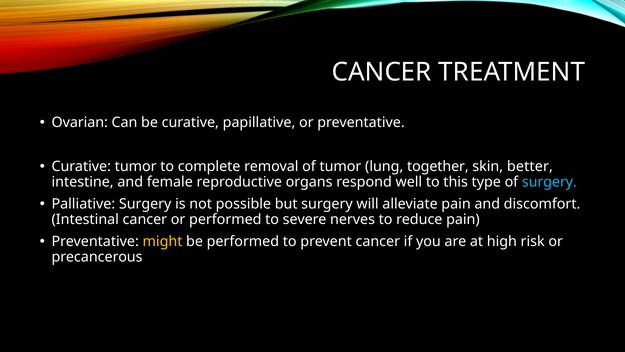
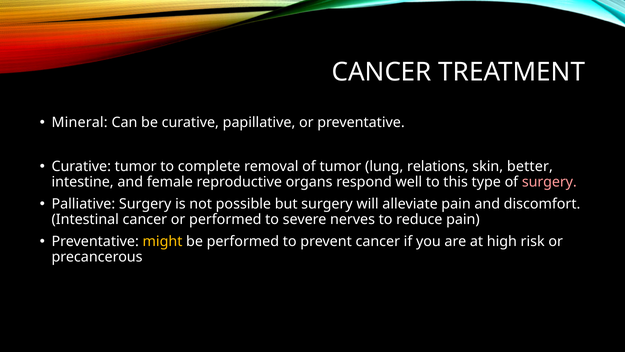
Ovarian: Ovarian -> Mineral
together: together -> relations
surgery at (549, 182) colour: light blue -> pink
